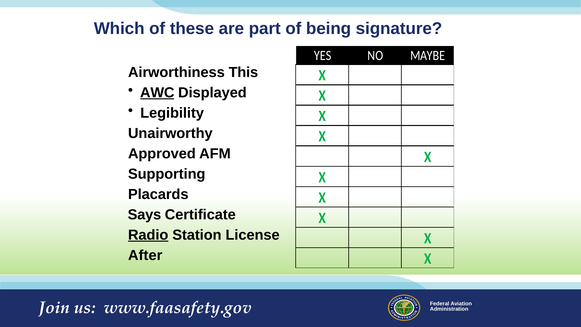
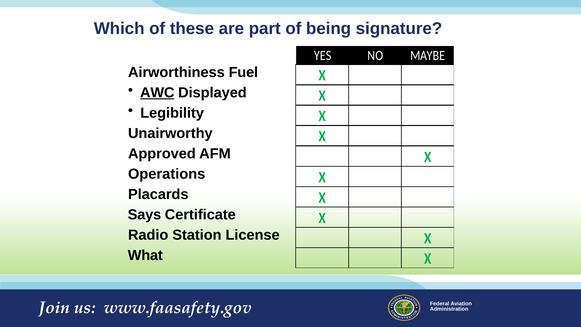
This: This -> Fuel
Supporting: Supporting -> Operations
Radio underline: present -> none
After: After -> What
